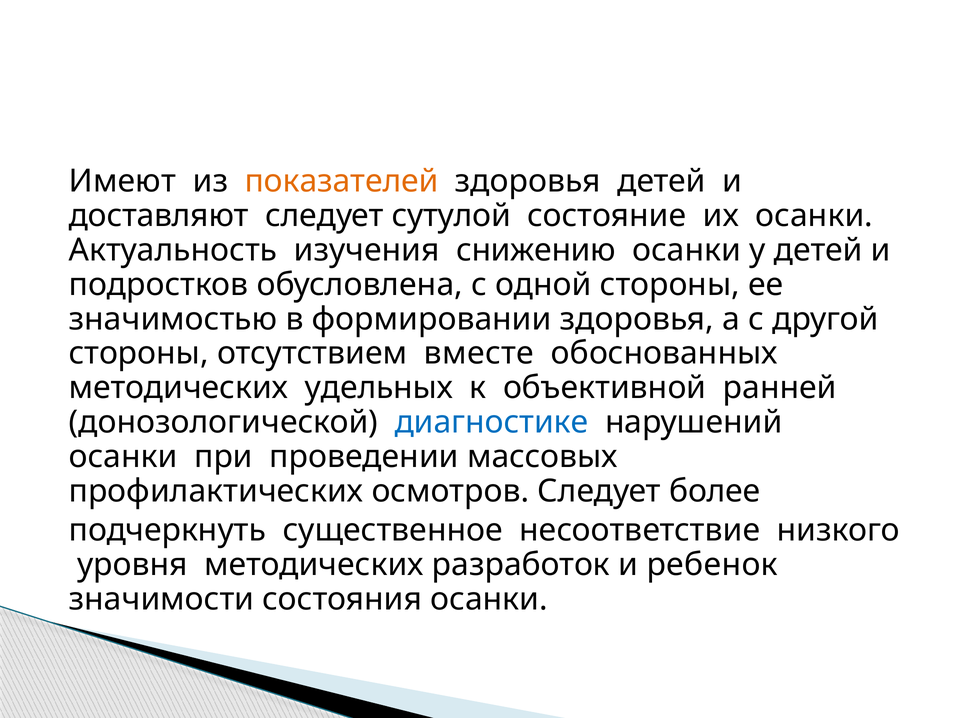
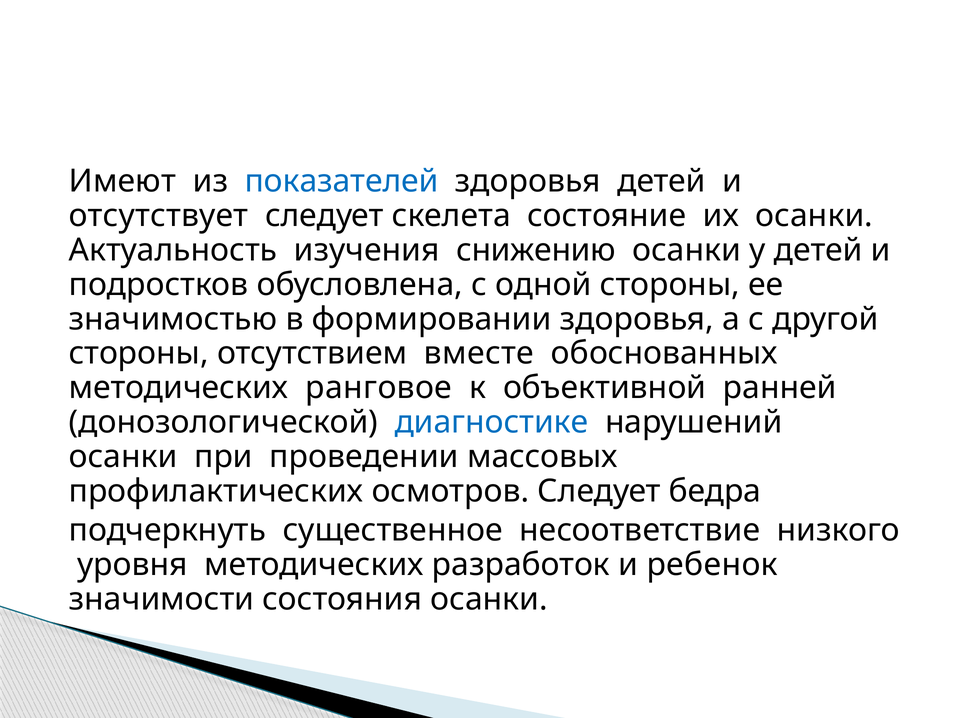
показателей colour: orange -> blue
доставляют: доставляют -> отсутствует
сутулой: сутулой -> скелета
удельных: удельных -> ранговое
более: более -> бедра
